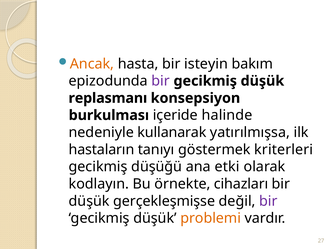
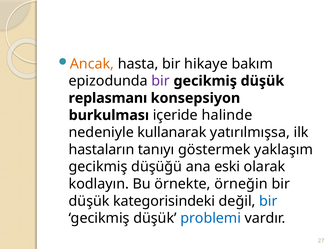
isteyin: isteyin -> hikaye
kriterleri: kriterleri -> yaklaşım
etki: etki -> eski
cihazları: cihazları -> örneğin
gerçekleşmişse: gerçekleşmişse -> kategorisindeki
bir at (268, 201) colour: purple -> blue
problemi colour: orange -> blue
